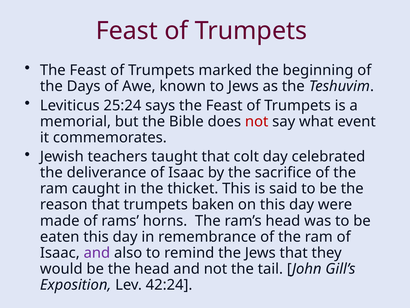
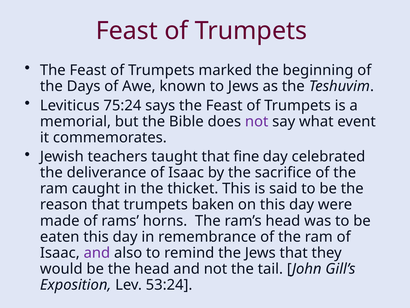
25:24: 25:24 -> 75:24
not at (257, 121) colour: red -> purple
colt: colt -> fine
42:24: 42:24 -> 53:24
